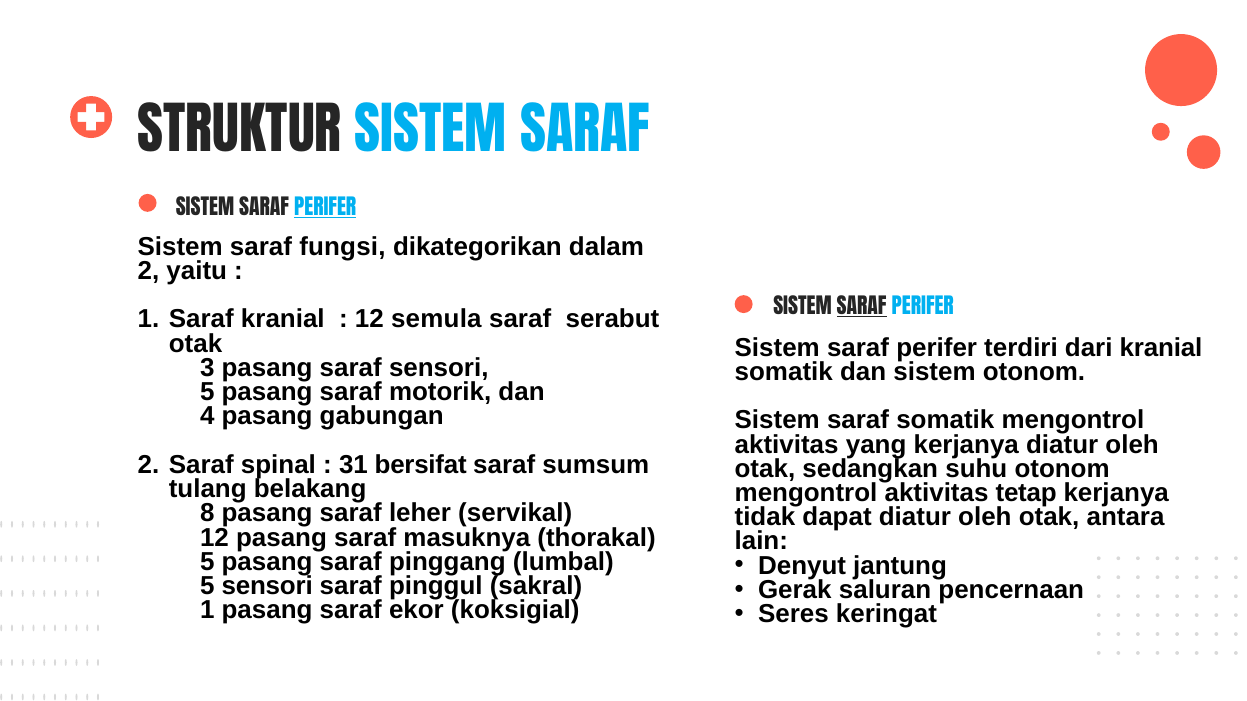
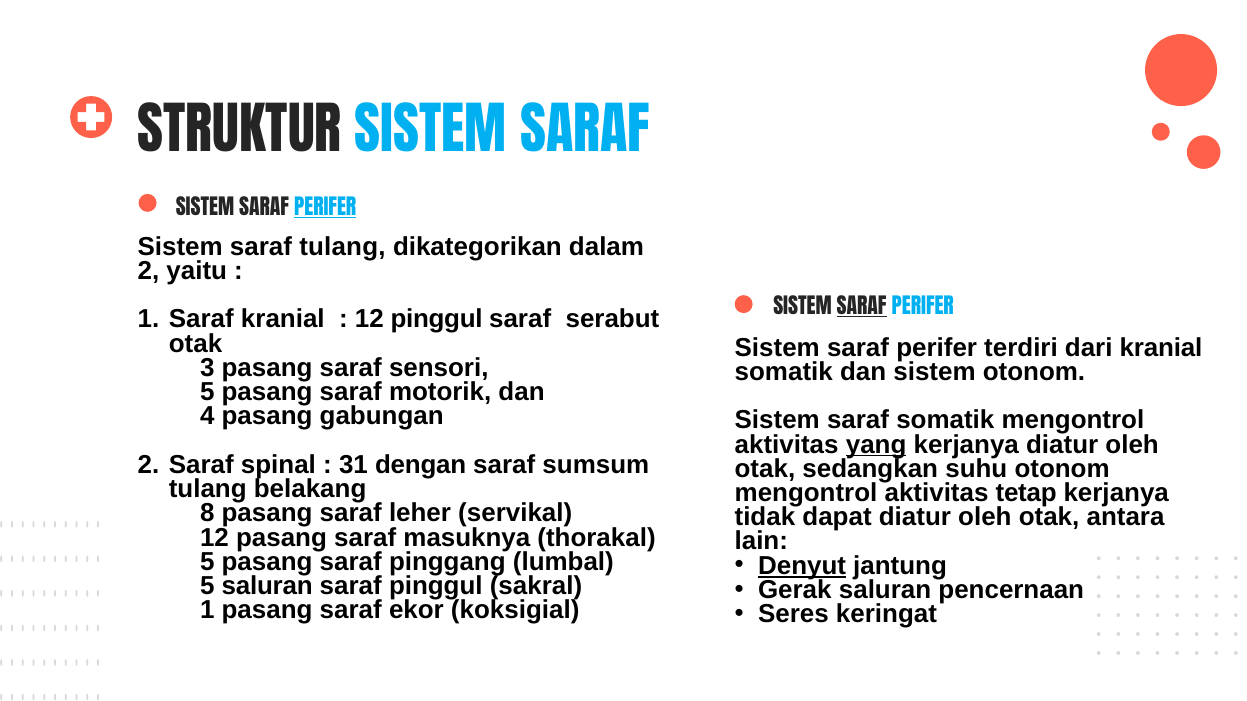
saraf fungsi: fungsi -> tulang
12 semula: semula -> pinggul
yang underline: none -> present
bersifat: bersifat -> dengan
Denyut underline: none -> present
5 sensori: sensori -> saluran
